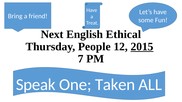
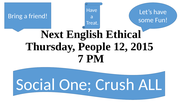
2015 underline: present -> none
Speak: Speak -> Social
Taken: Taken -> Crush
